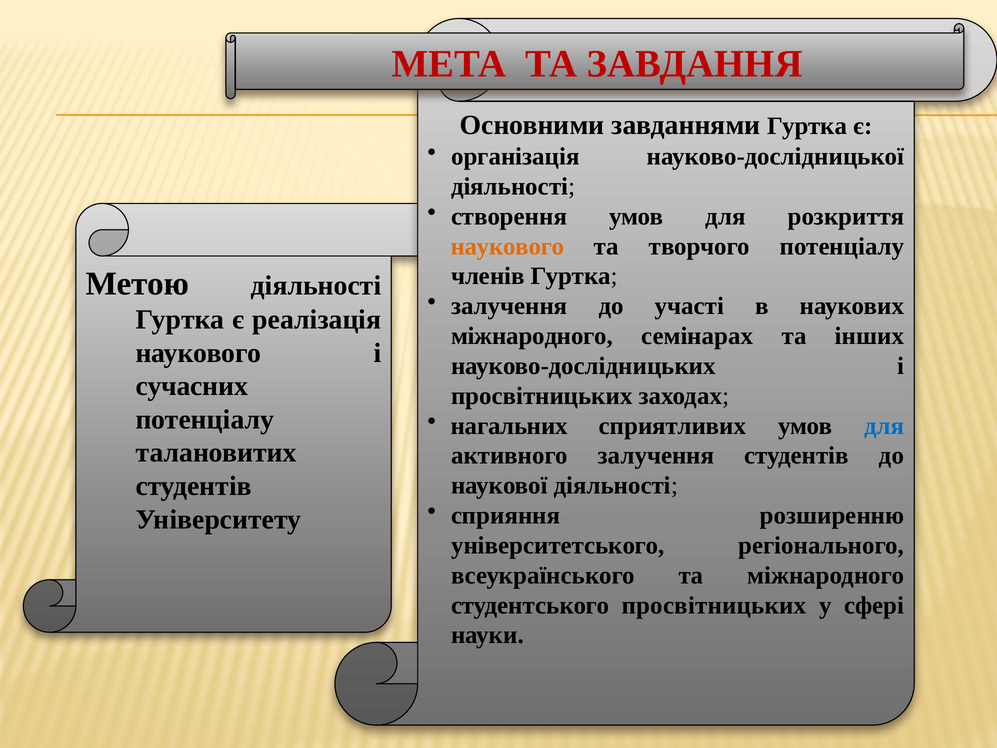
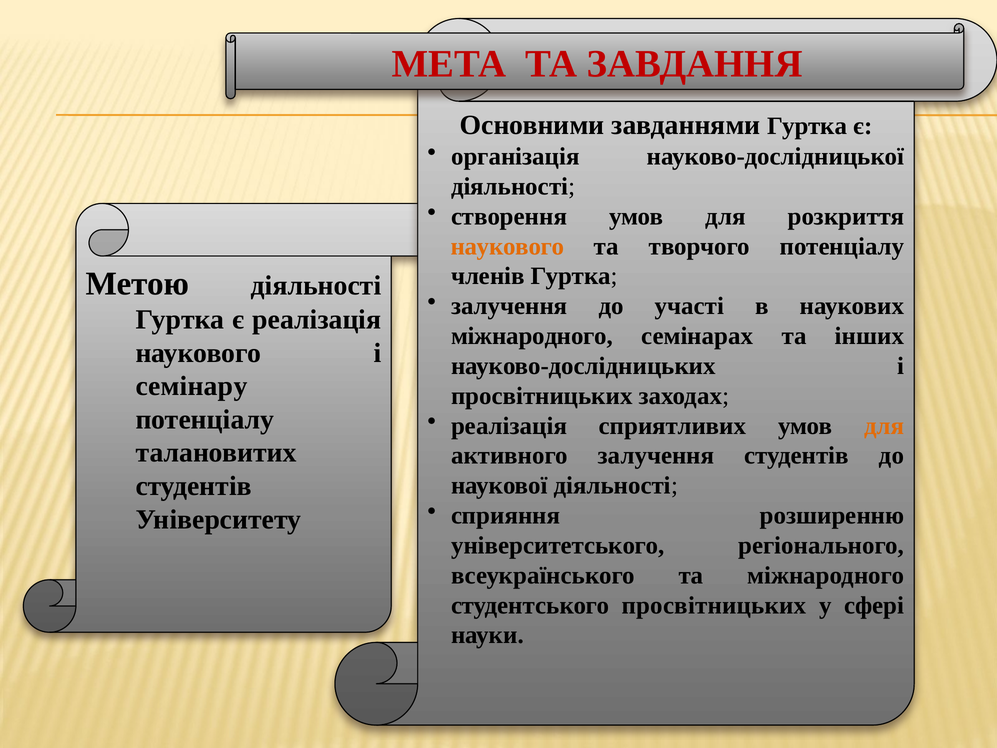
сучасних: сучасних -> семінару
нагальних at (509, 426): нагальних -> реалізація
для at (884, 426) colour: blue -> orange
